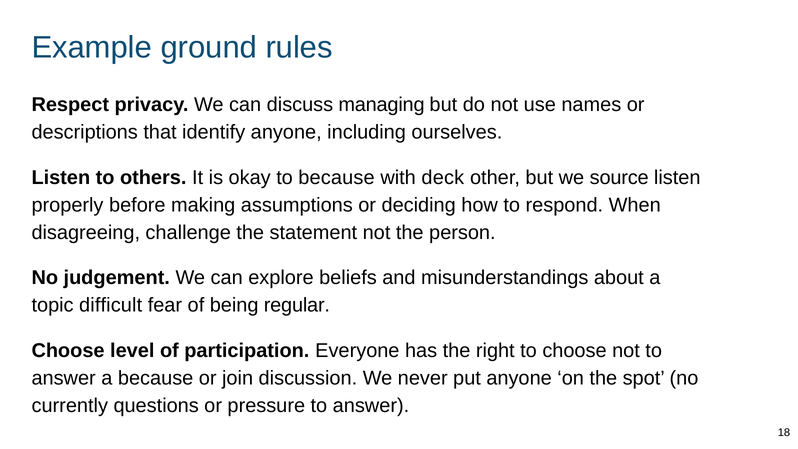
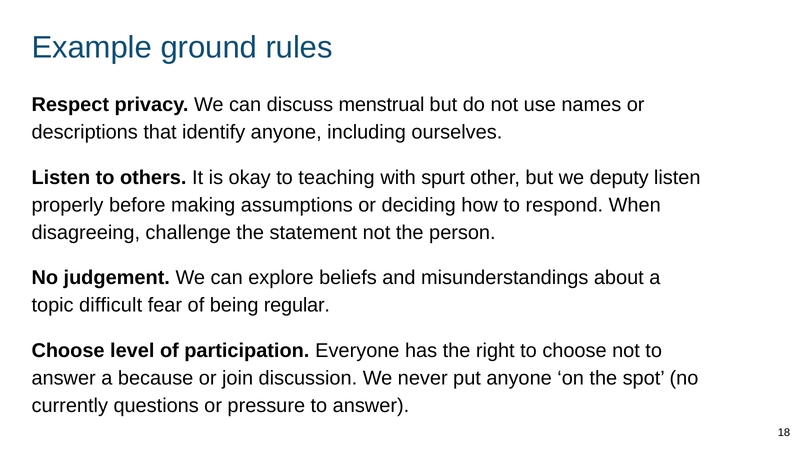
managing: managing -> menstrual
to because: because -> teaching
deck: deck -> spurt
source: source -> deputy
